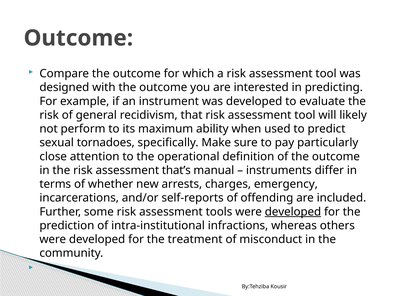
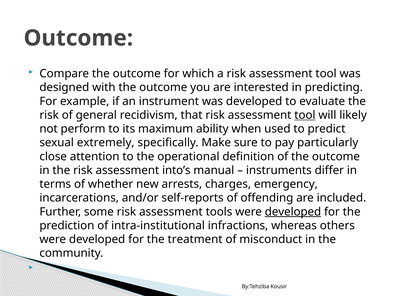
tool at (305, 115) underline: none -> present
tornadoes: tornadoes -> extremely
that’s: that’s -> into’s
